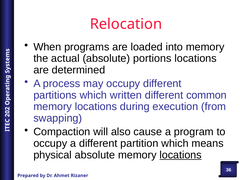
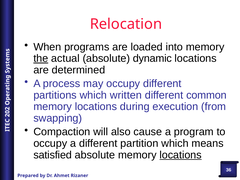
the underline: none -> present
portions: portions -> dynamic
physical: physical -> satisfied
